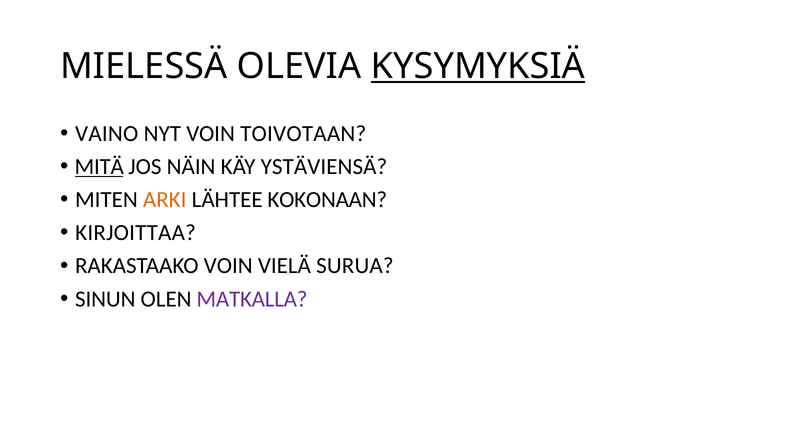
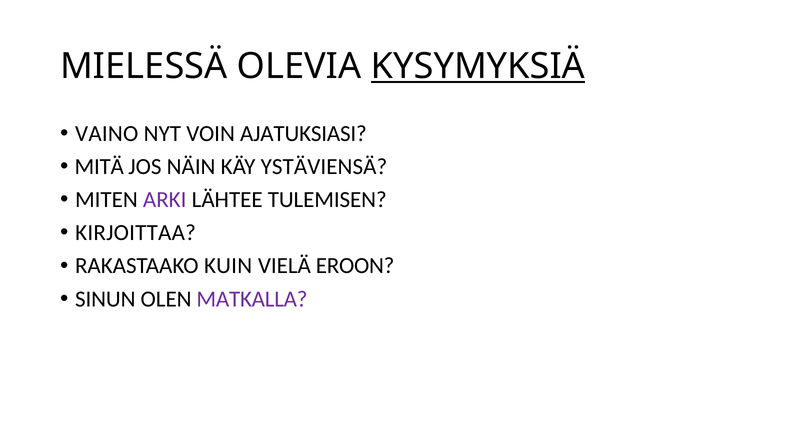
TOIVOTAAN: TOIVOTAAN -> AJATUKSIASI
MITÄ underline: present -> none
ARKI colour: orange -> purple
KOKONAAN: KOKONAAN -> TULEMISEN
RAKASTAAKO VOIN: VOIN -> KUIN
SURUA: SURUA -> EROON
